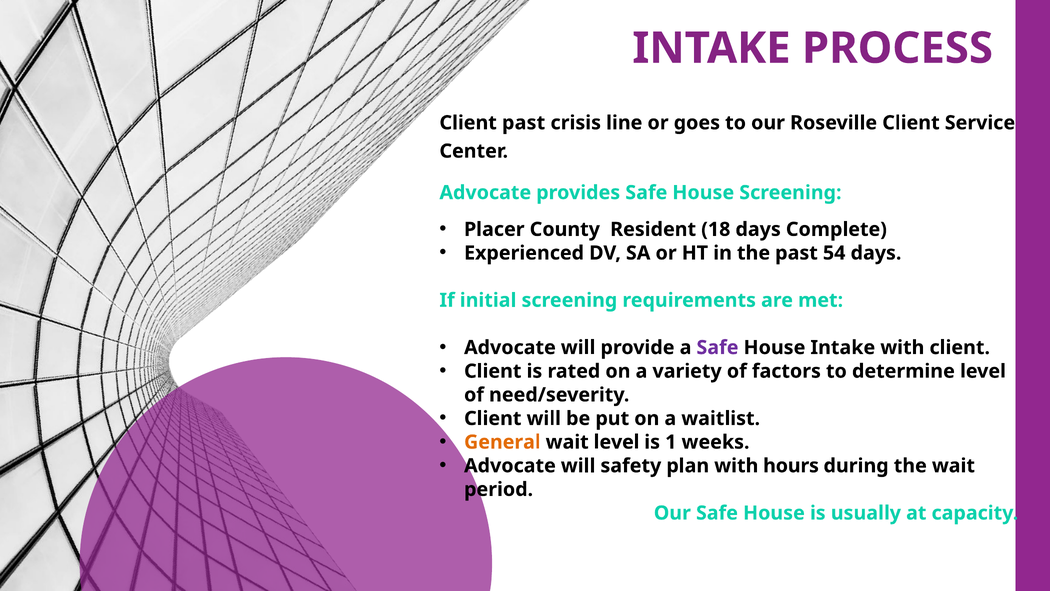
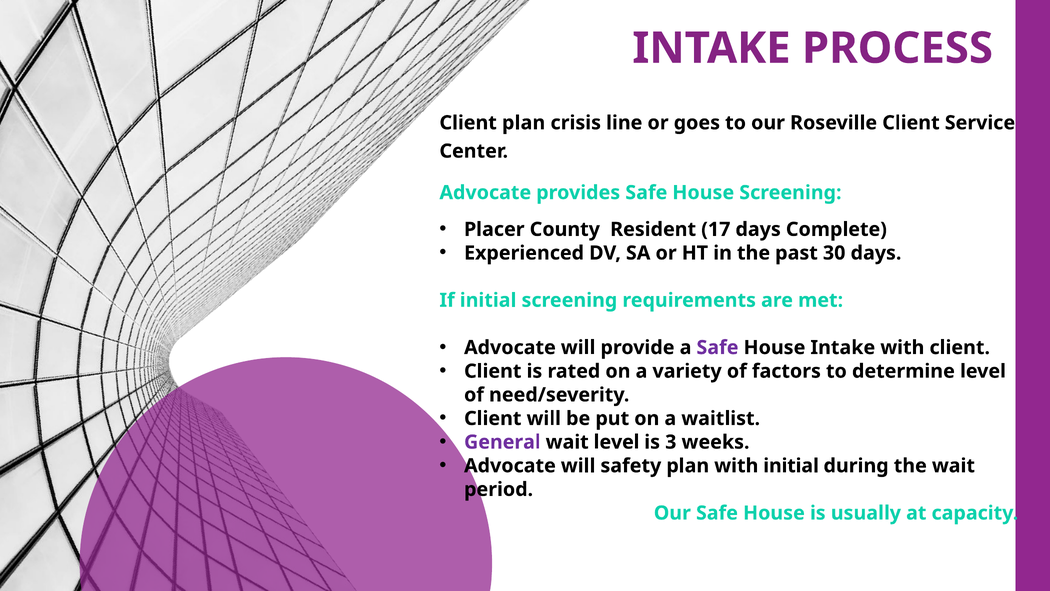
Client past: past -> plan
18: 18 -> 17
54: 54 -> 30
General colour: orange -> purple
1: 1 -> 3
with hours: hours -> initial
